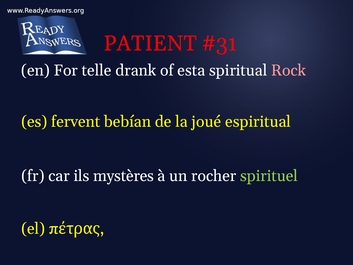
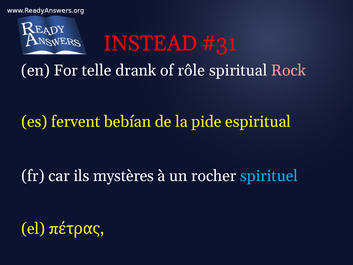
PATIENT: PATIENT -> INSTEAD
esta: esta -> rôle
joué: joué -> pide
spirituel colour: light green -> light blue
